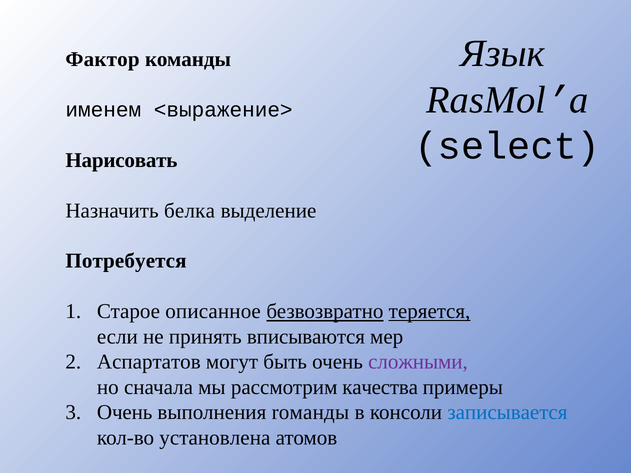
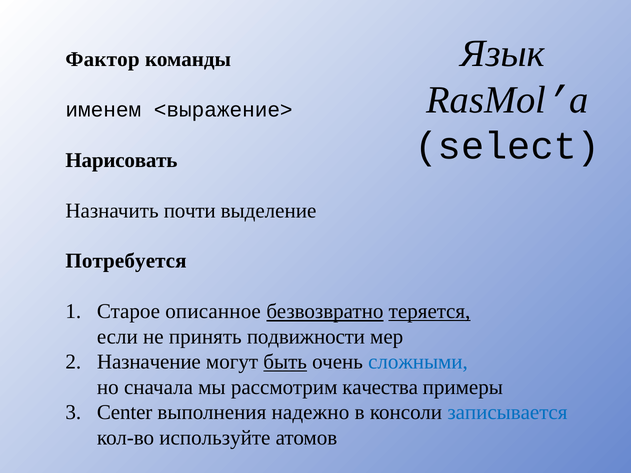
белка: белка -> почти
вписываются: вписываются -> подвижности
Аспартатов: Аспартатов -> Назначение
быть underline: none -> present
сложными colour: purple -> blue
Очень at (125, 413): Очень -> Center
rоманды: rоманды -> надежно
установлена: установлена -> используйте
